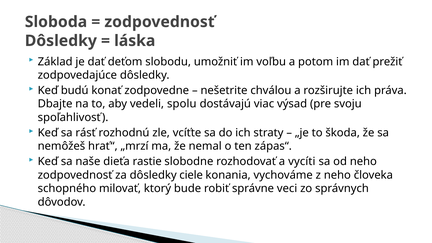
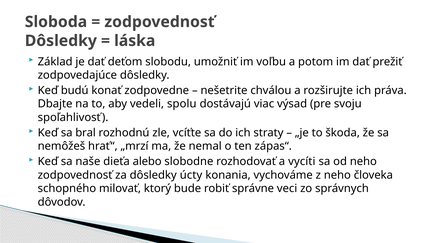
rásť: rásť -> bral
rastie: rastie -> alebo
ciele: ciele -> úcty
